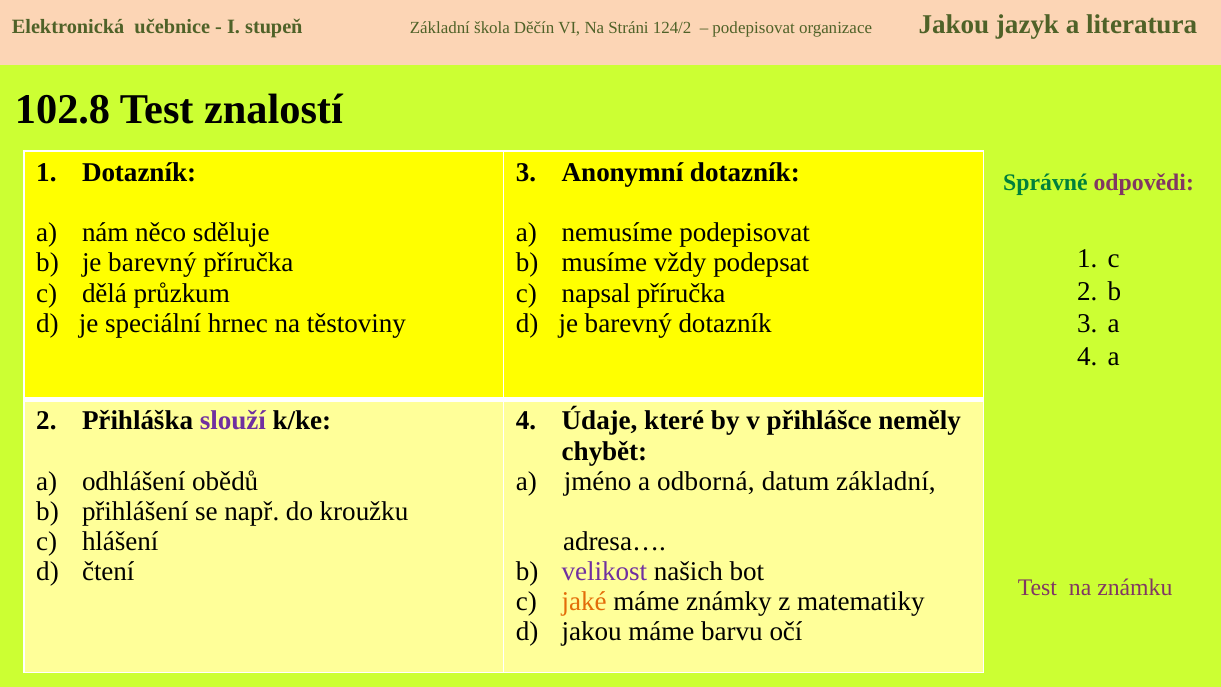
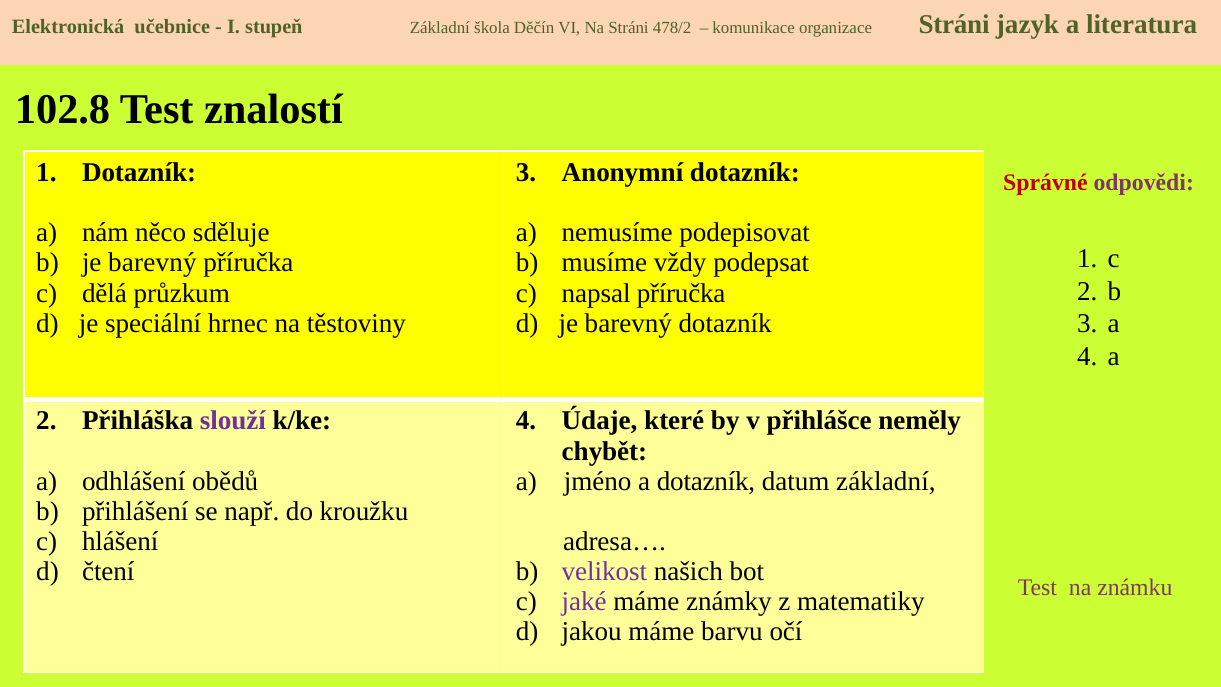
124/2: 124/2 -> 478/2
podepisovat at (754, 28): podepisovat -> komunikace
organizace Jakou: Jakou -> Stráni
Správné colour: green -> red
a odborná: odborná -> dotazník
jaké colour: orange -> purple
